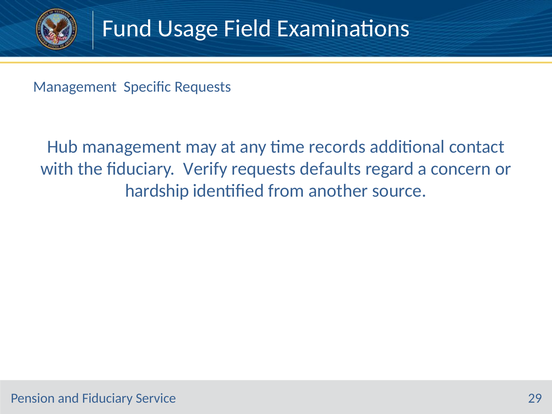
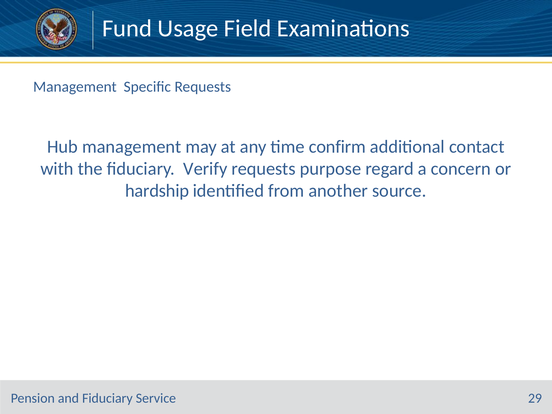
records: records -> confirm
defaults: defaults -> purpose
